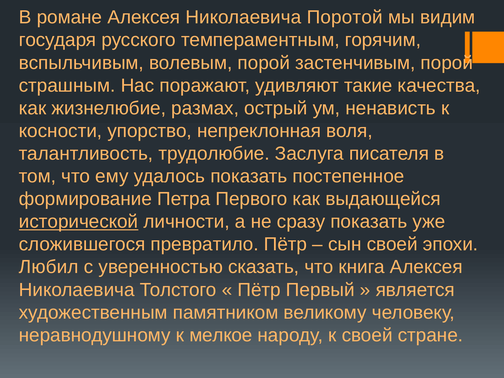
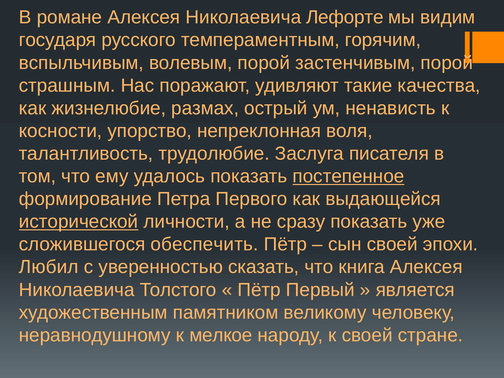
Поротой: Поротой -> Лефорте
постепенное underline: none -> present
превратило: превратило -> обеспечить
